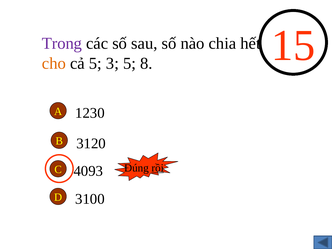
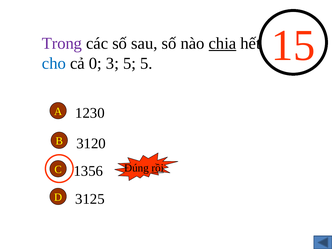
chia underline: none -> present
cho colour: orange -> blue
cả 5: 5 -> 0
5 8: 8 -> 5
4093: 4093 -> 1356
3100: 3100 -> 3125
